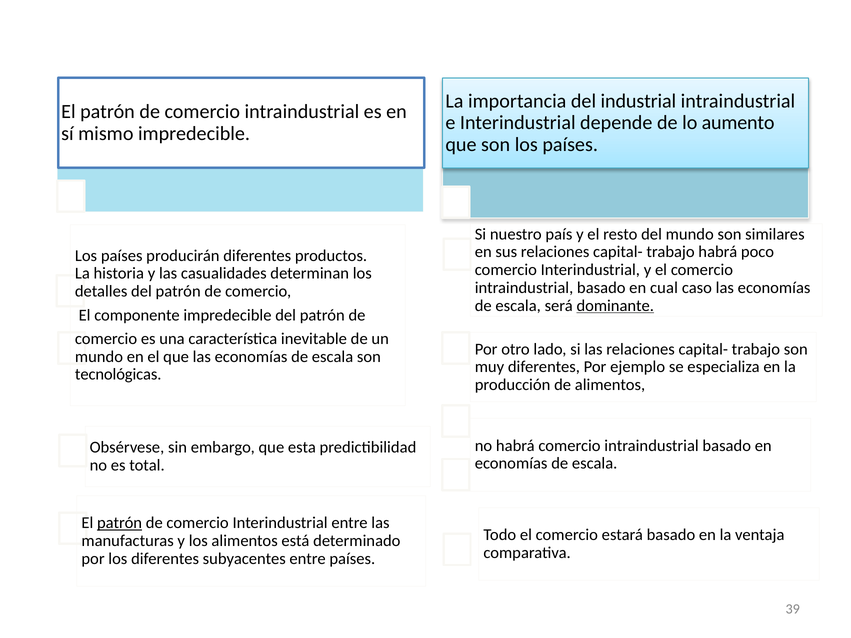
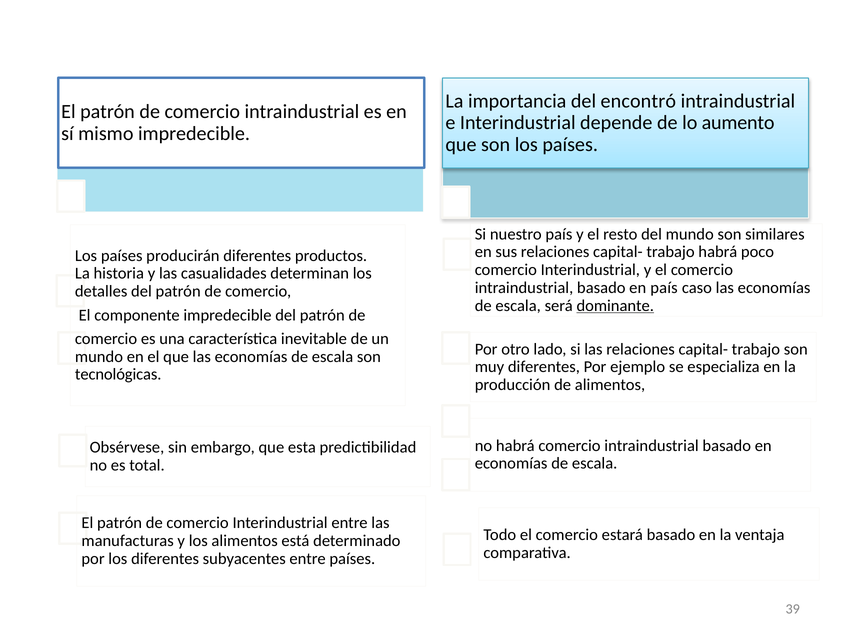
industrial: industrial -> encontró
en cual: cual -> país
patrón at (120, 523) underline: present -> none
